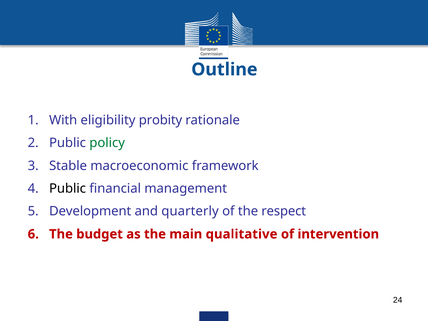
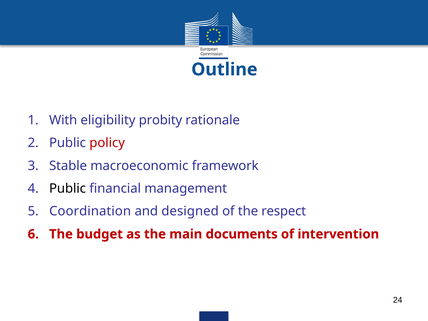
policy colour: green -> red
Development: Development -> Coordination
quarterly: quarterly -> designed
qualitative: qualitative -> documents
